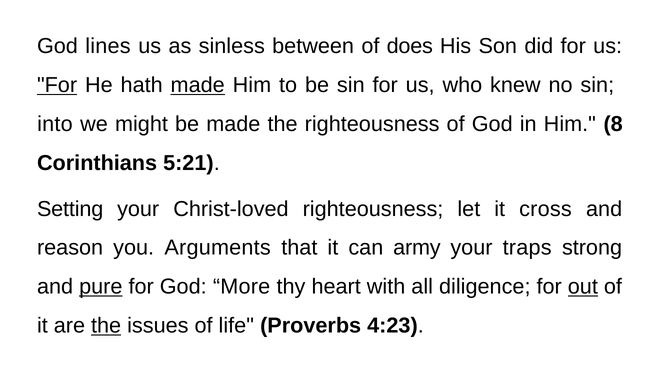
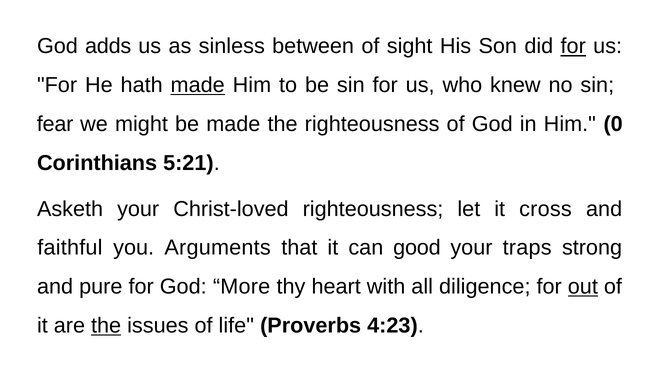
lines: lines -> adds
does: does -> sight
for at (573, 46) underline: none -> present
For at (57, 85) underline: present -> none
into: into -> fear
8: 8 -> 0
Setting: Setting -> Asketh
reason: reason -> faithful
army: army -> good
pure underline: present -> none
